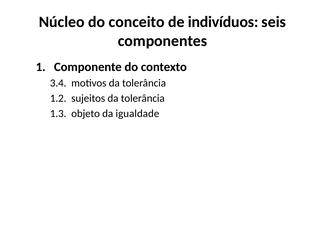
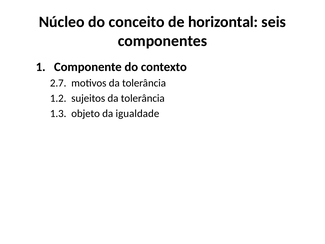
indivíduos: indivíduos -> horizontal
3.4: 3.4 -> 2.7
